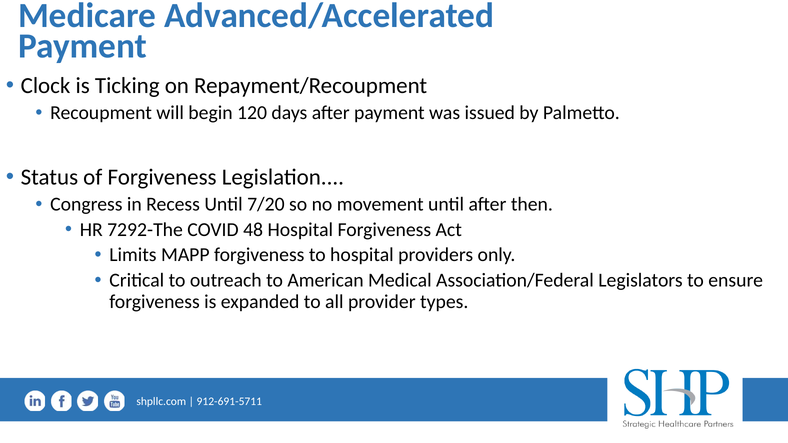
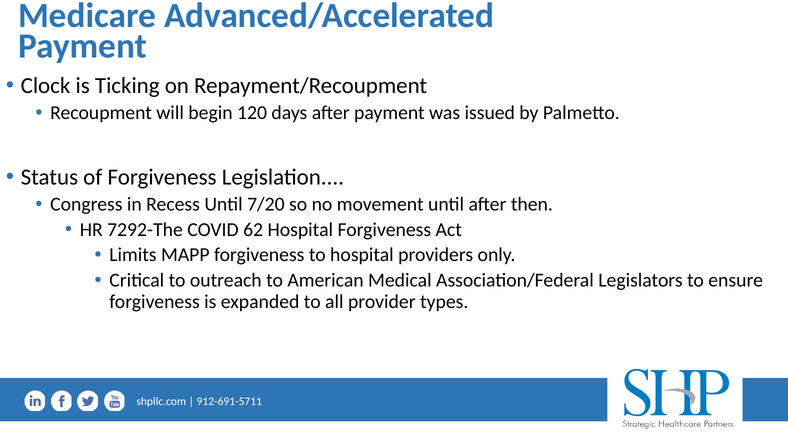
48: 48 -> 62
